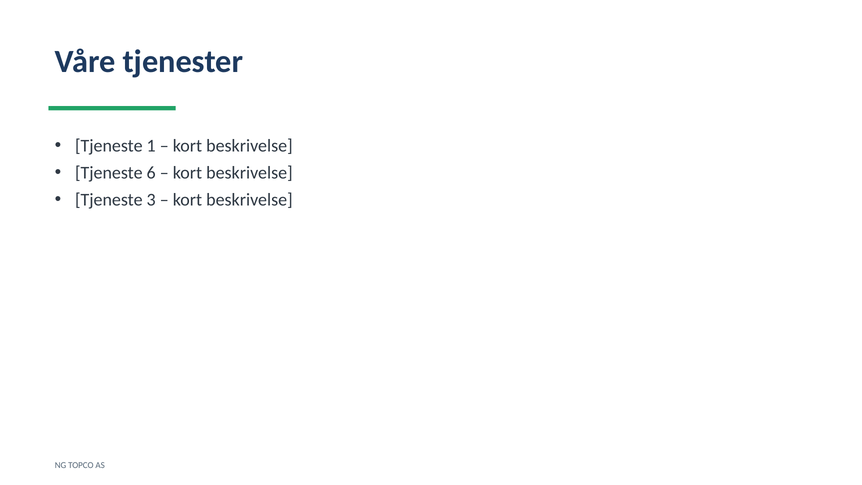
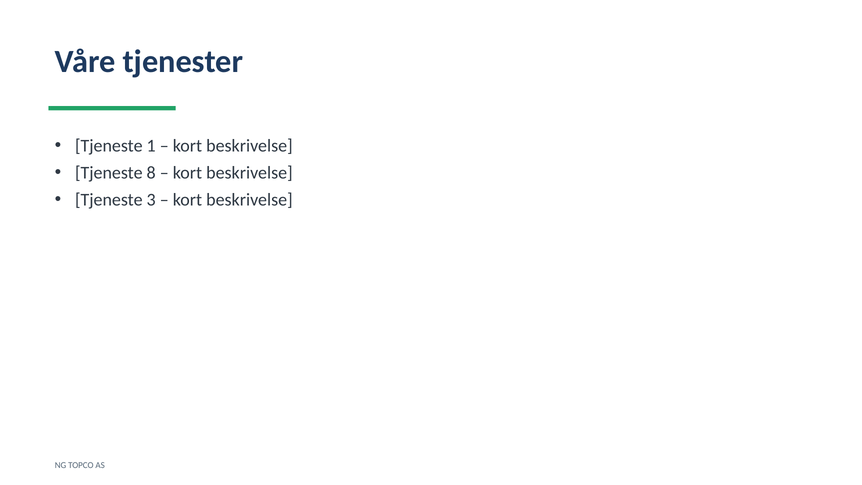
6: 6 -> 8
